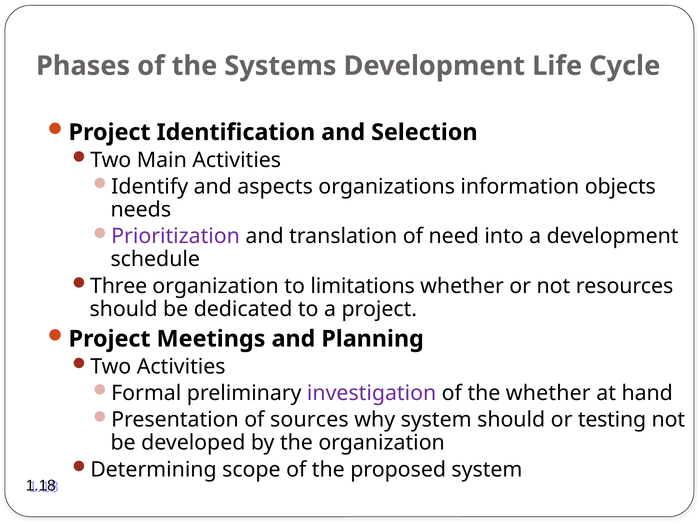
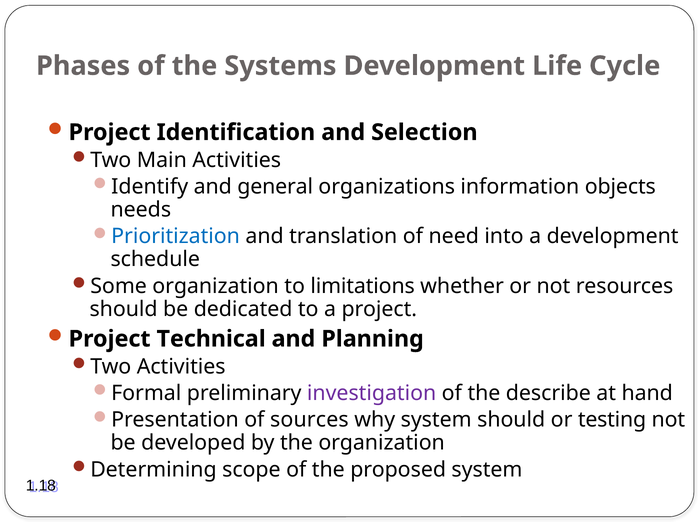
aspects: aspects -> general
Prioritization colour: purple -> blue
Three: Three -> Some
Meetings: Meetings -> Technical
the whether: whether -> describe
